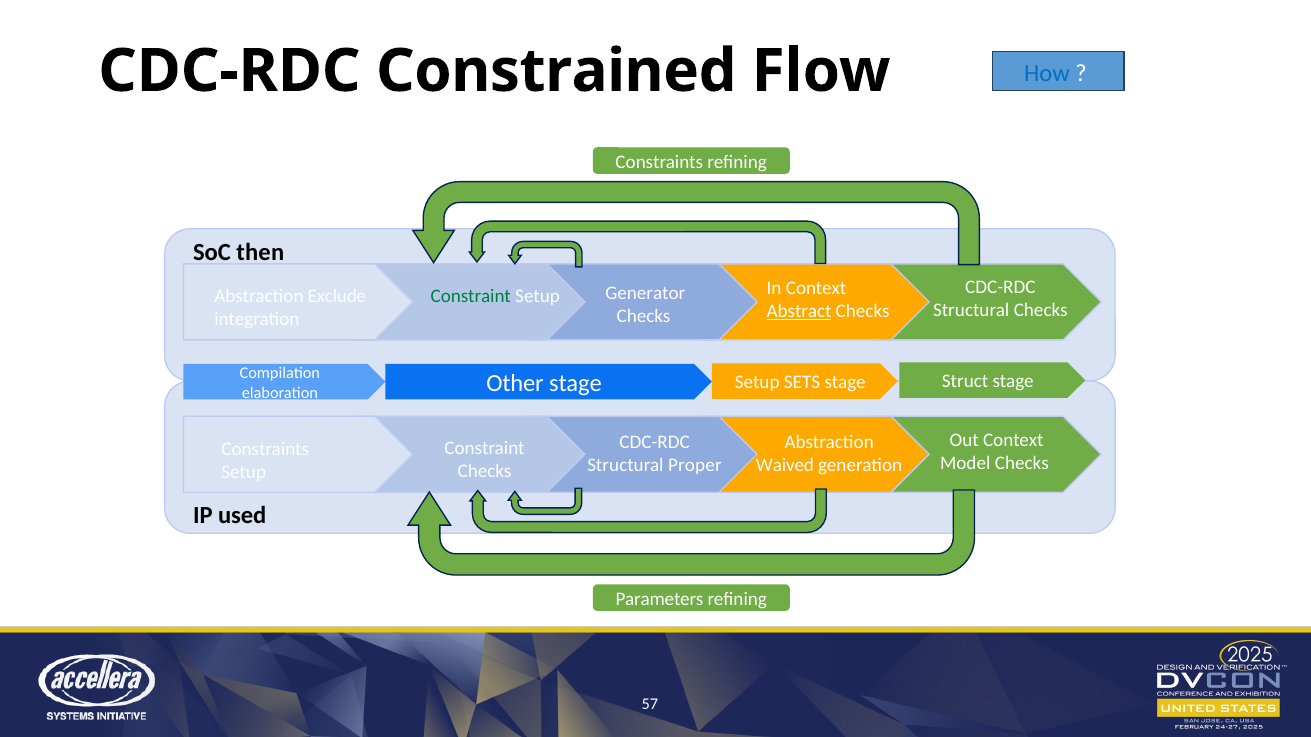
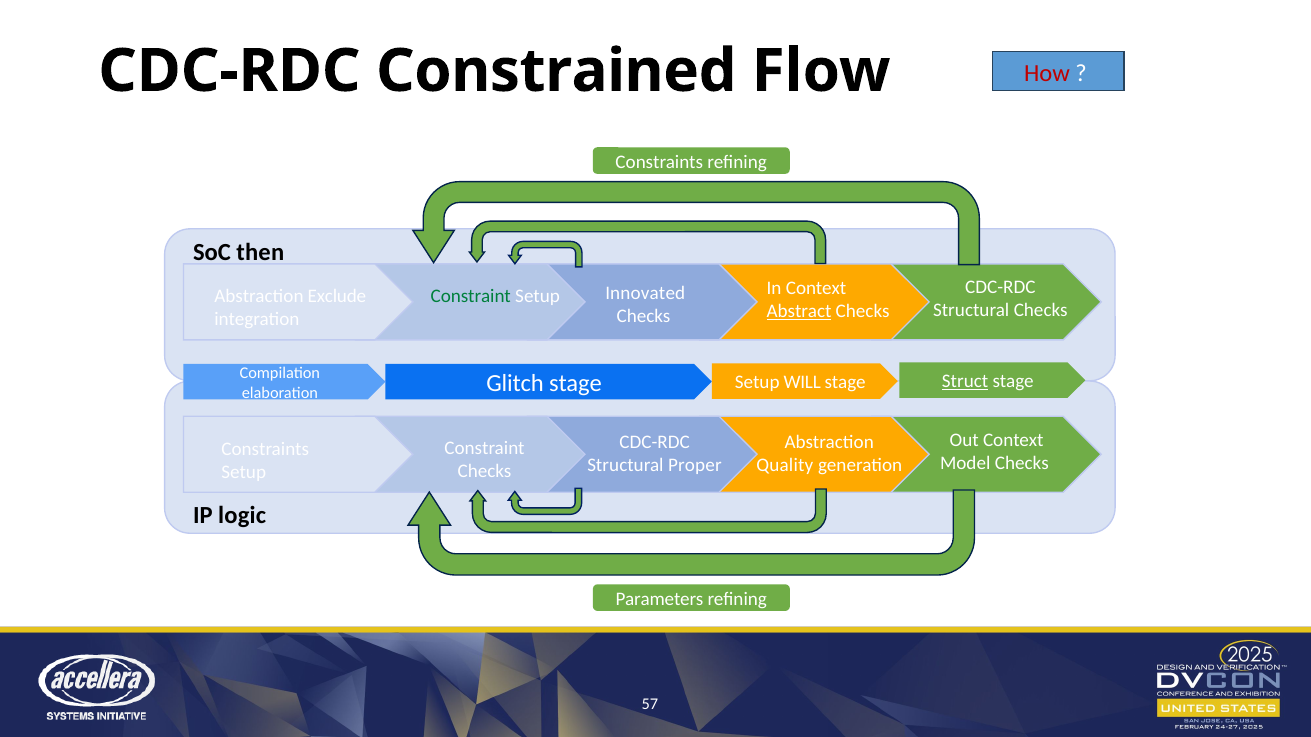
How colour: blue -> red
Generator: Generator -> Innovated
Other: Other -> Glitch
SETS: SETS -> WILL
Struct underline: none -> present
Waived: Waived -> Quality
used: used -> logic
